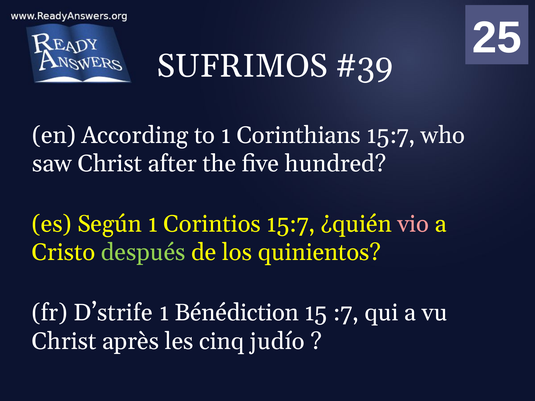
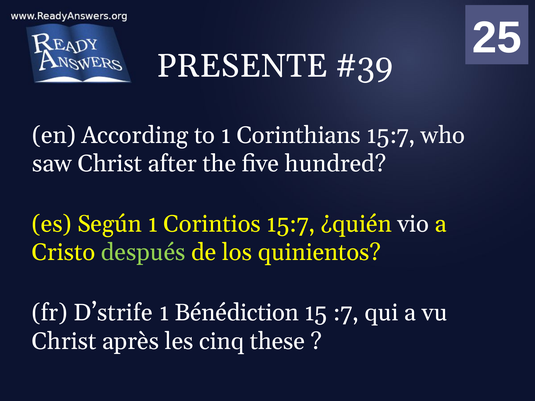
SUFRIMOS: SUFRIMOS -> PRESENTE
vio colour: pink -> white
judío: judío -> these
